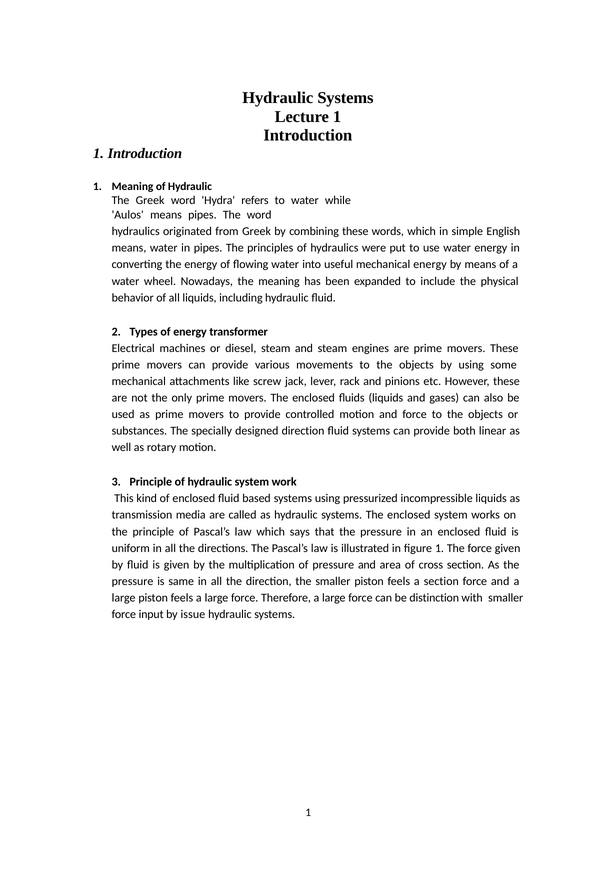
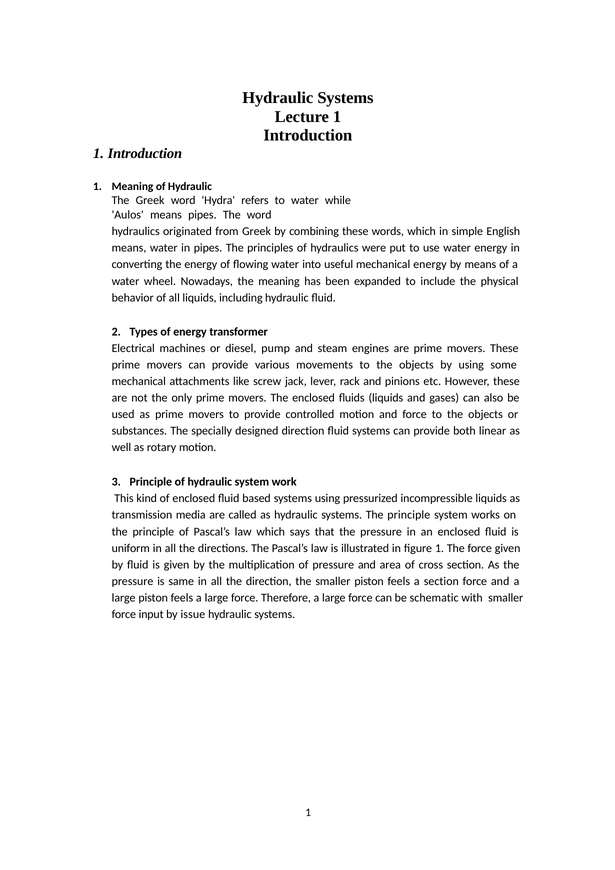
diesel steam: steam -> pump
systems The enclosed: enclosed -> principle
distinction: distinction -> schematic
